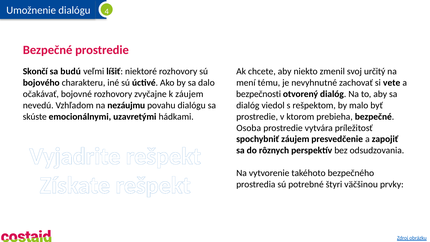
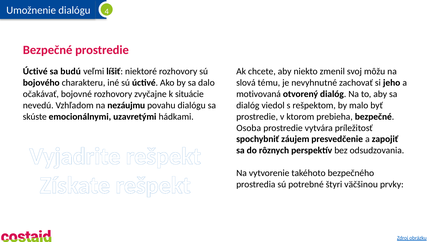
Skončí at (35, 71): Skončí -> Úctivé
určitý: určitý -> môžu
mení: mení -> slová
vete: vete -> jeho
k záujem: záujem -> situácie
bezpečnosti: bezpečnosti -> motivovaná
